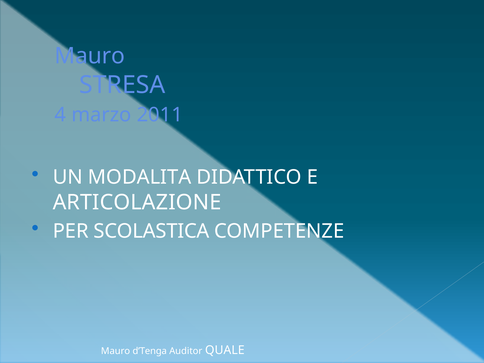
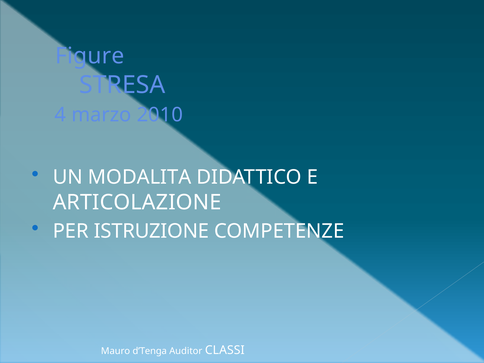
Mauro at (90, 56): Mauro -> Figure
2011: 2011 -> 2010
SCOLASTICA: SCOLASTICA -> ISTRUZIONE
QUALE: QUALE -> CLASSI
